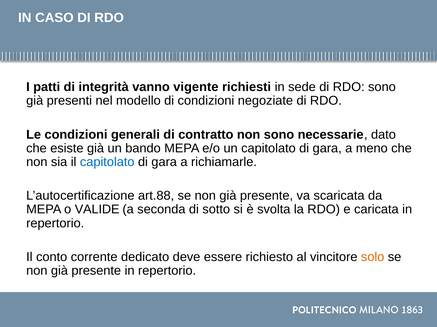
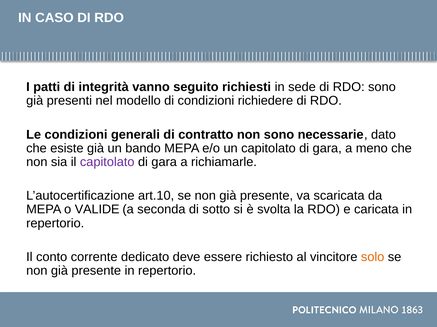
vigente: vigente -> seguito
negoziate: negoziate -> richiedere
capitolato at (107, 162) colour: blue -> purple
art.88: art.88 -> art.10
